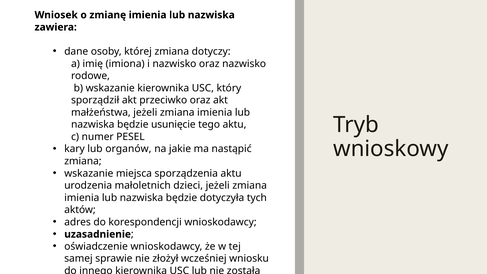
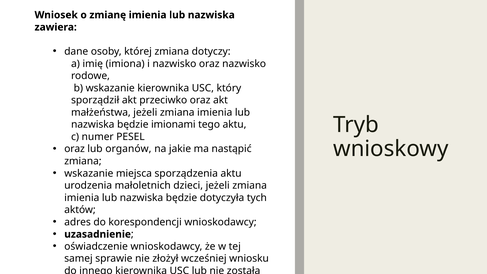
usunięcie: usunięcie -> imionami
kary at (75, 149): kary -> oraz
